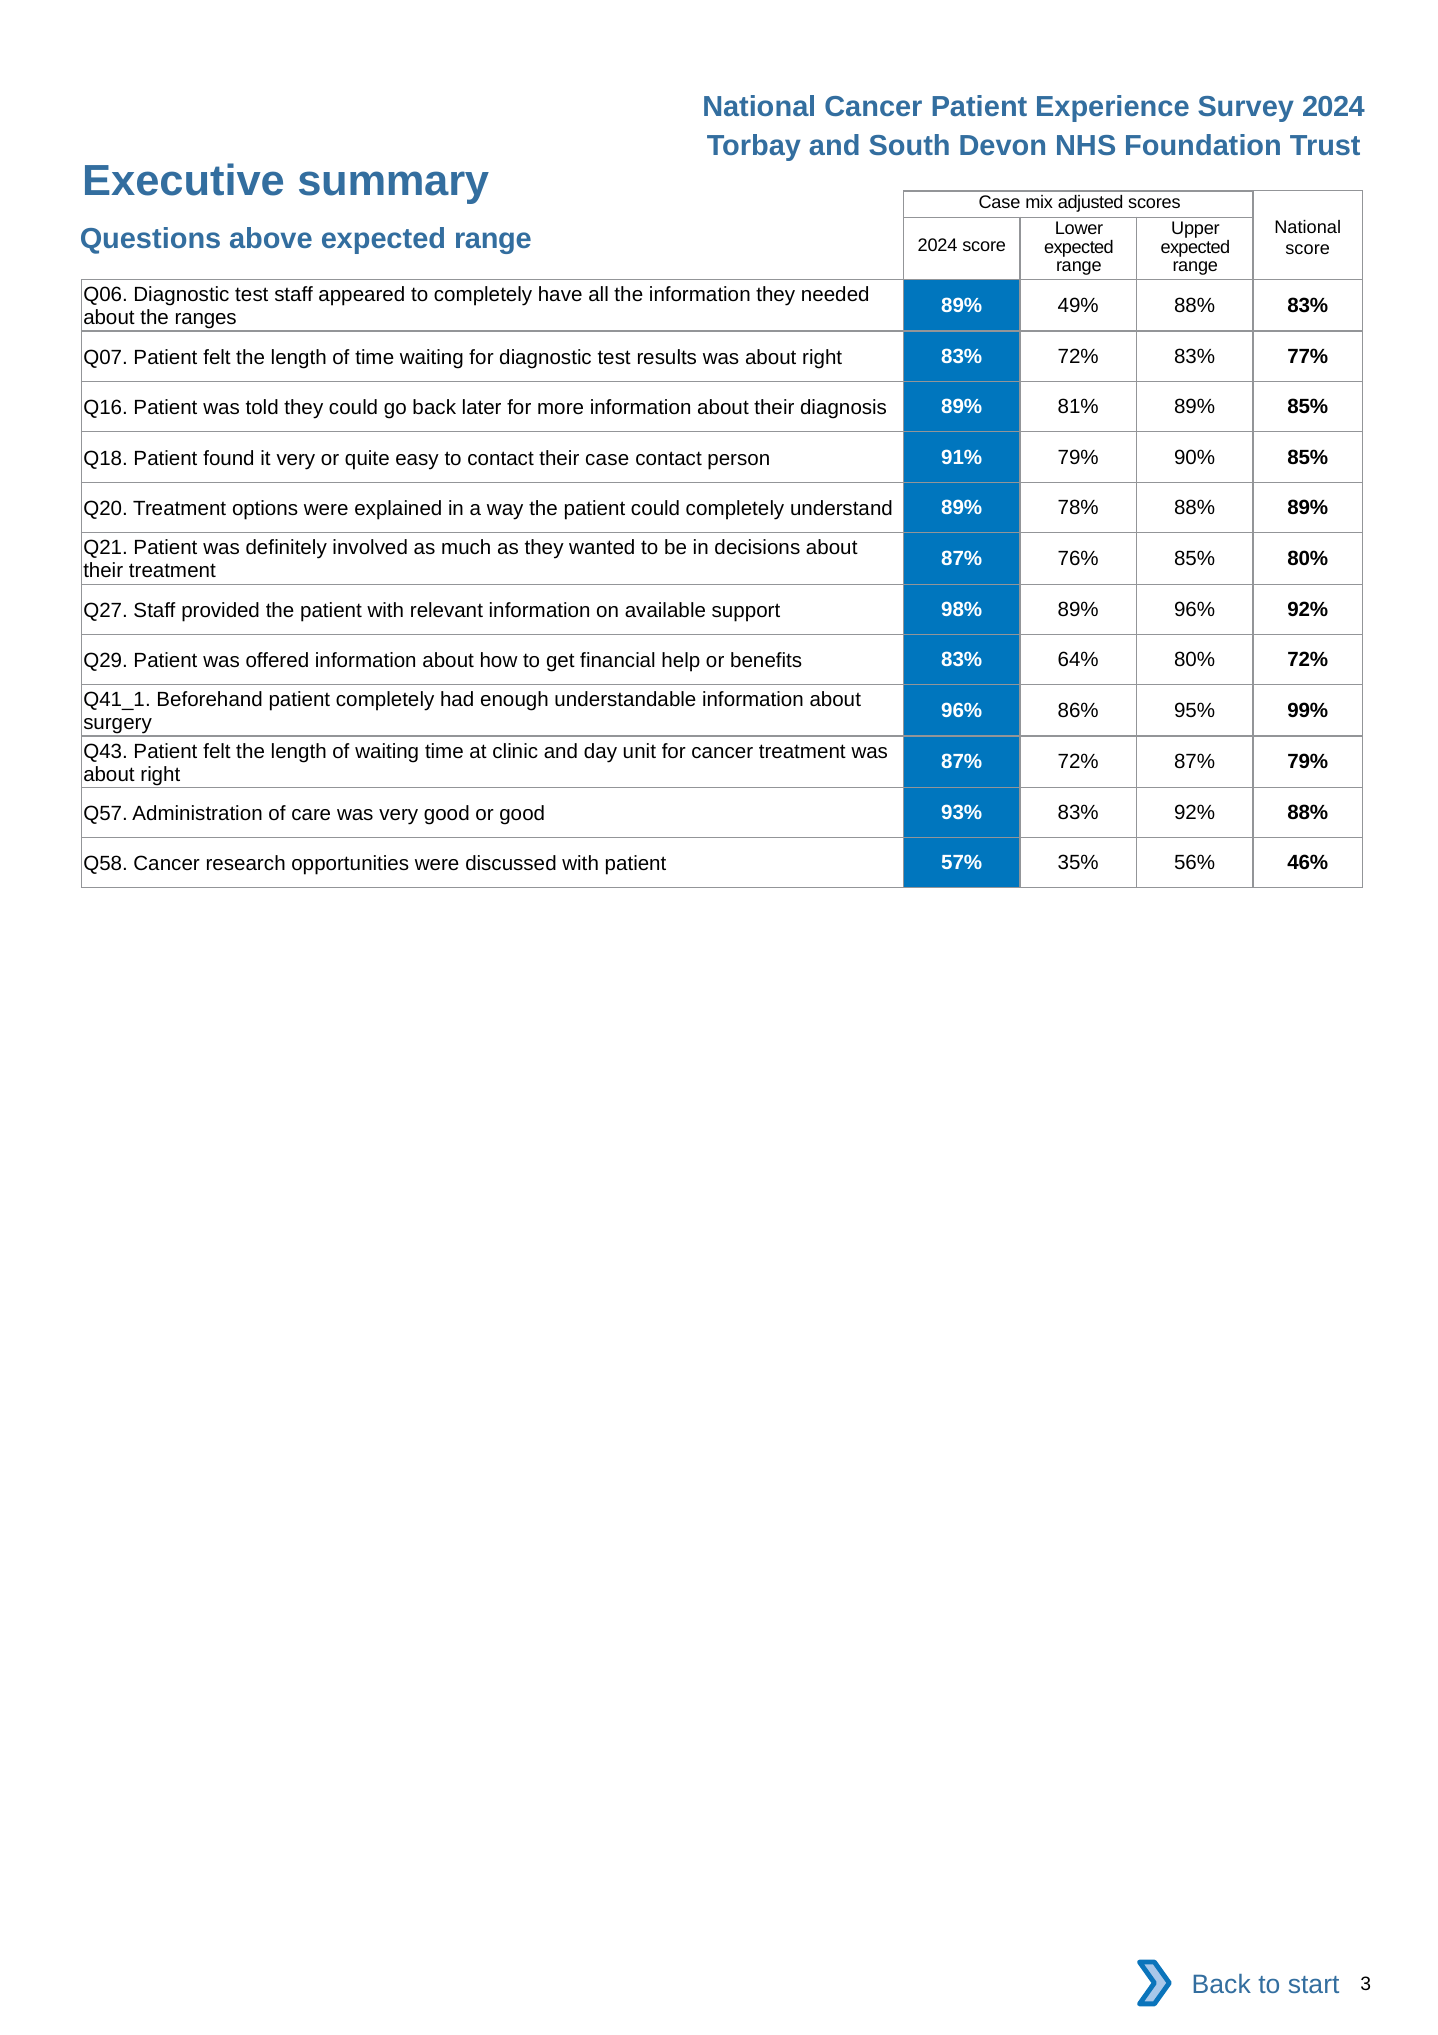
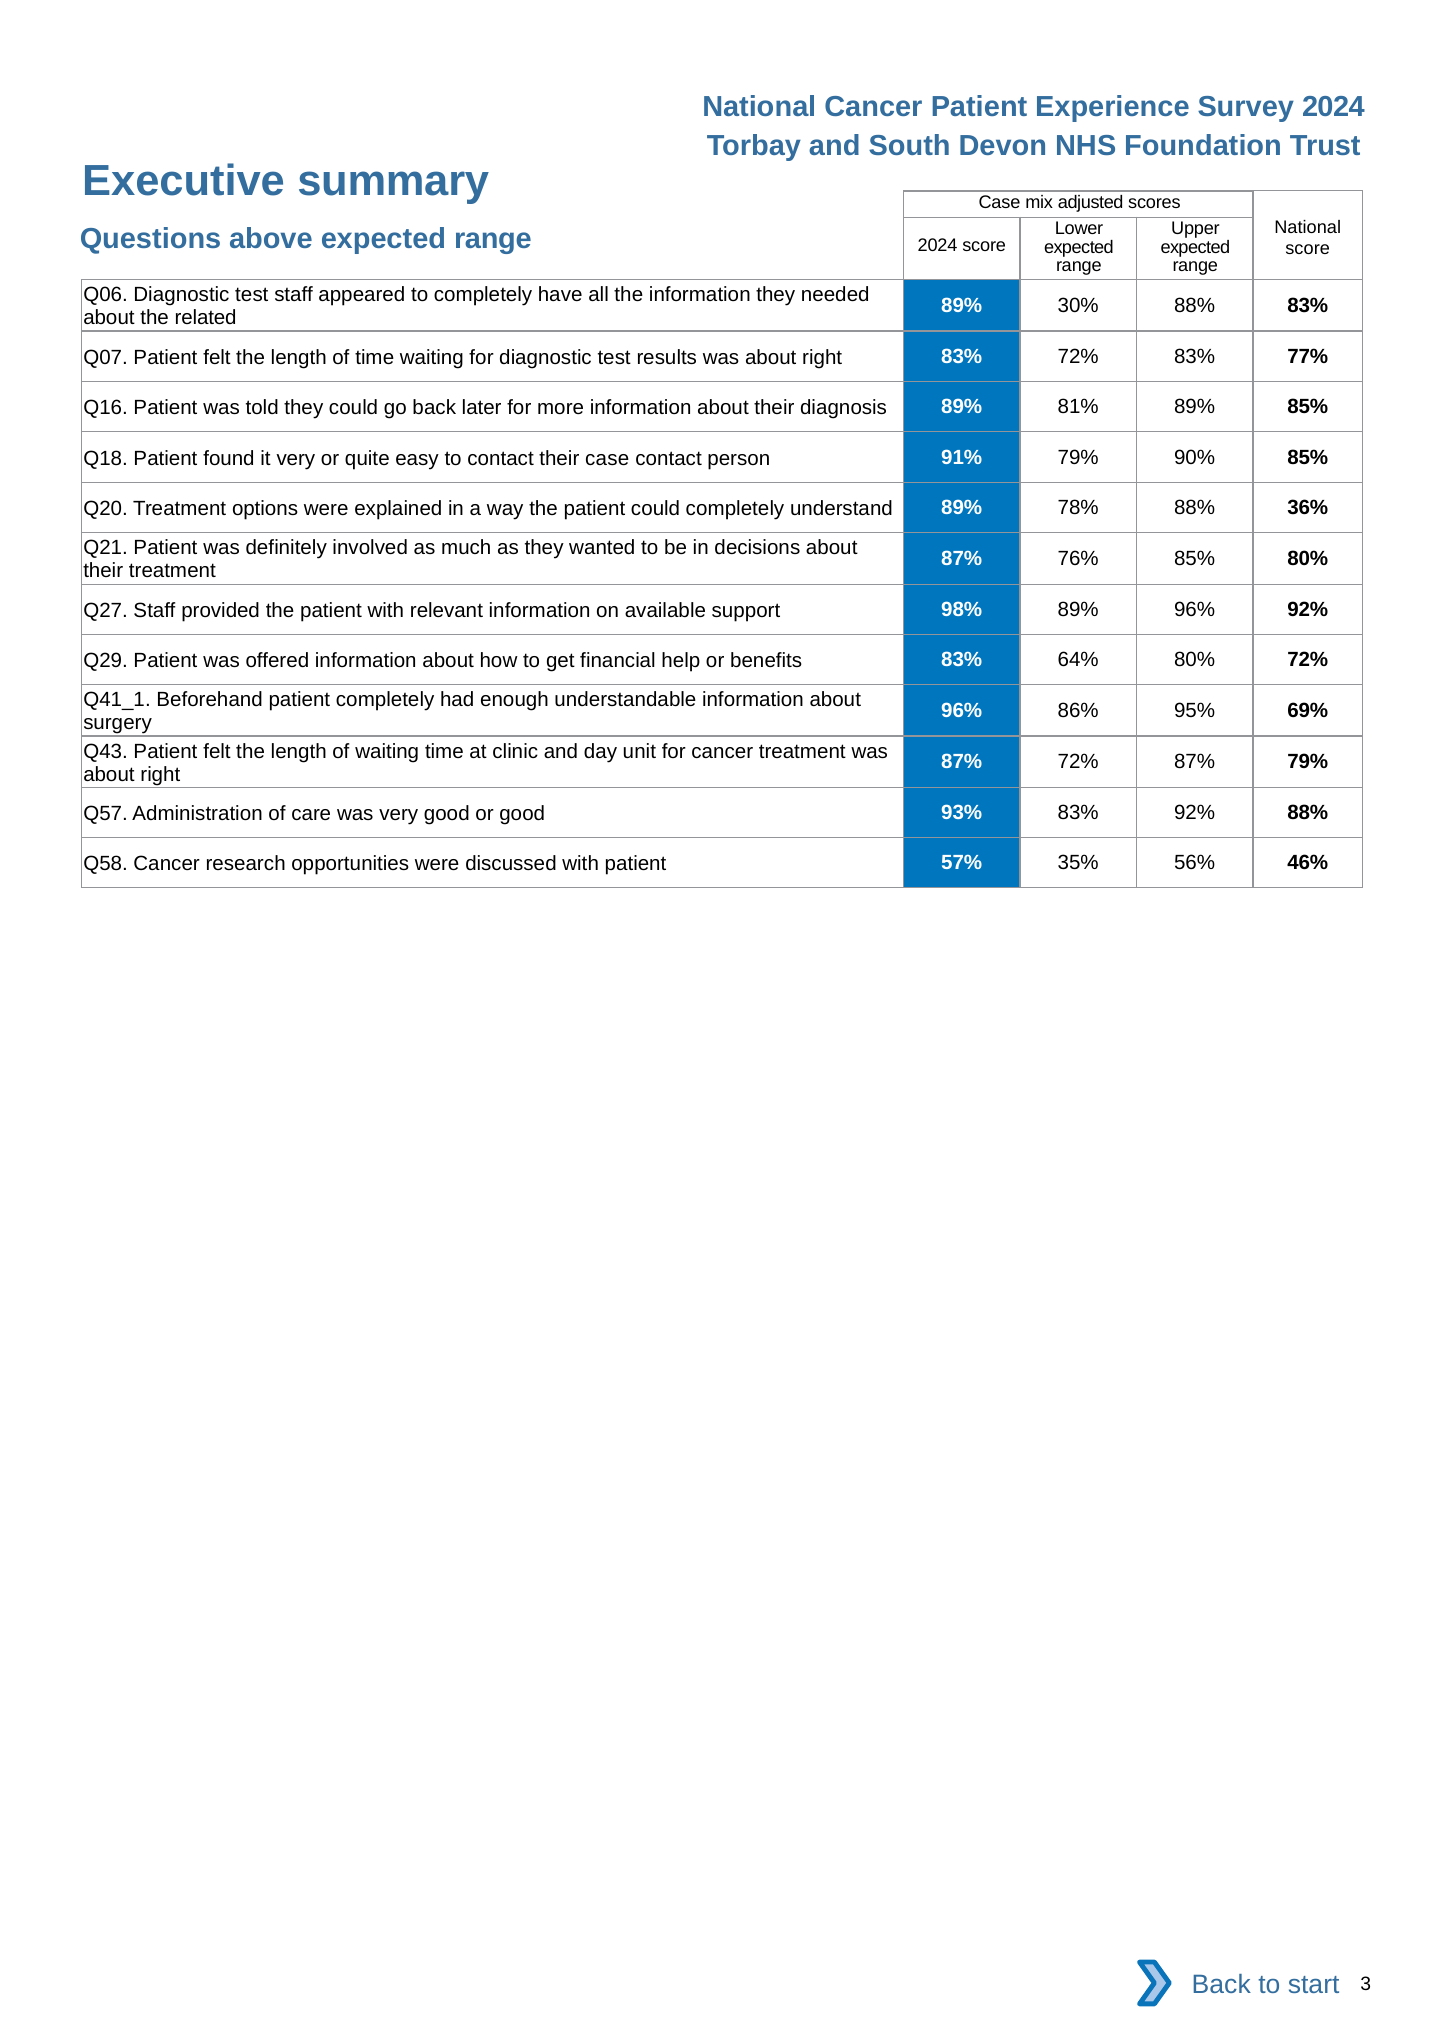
49%: 49% -> 30%
ranges: ranges -> related
88% 89%: 89% -> 36%
99%: 99% -> 69%
